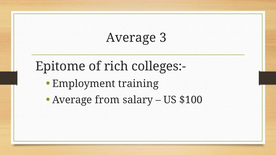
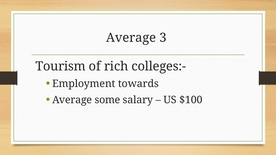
Epitome: Epitome -> Tourism
training: training -> towards
from: from -> some
